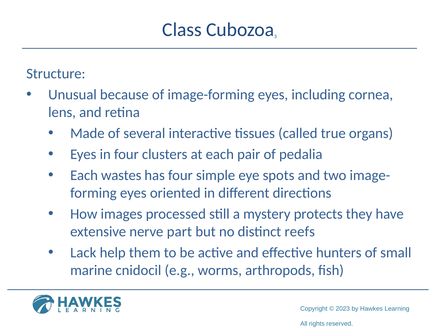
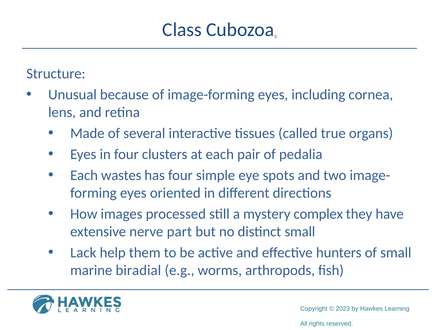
protects: protects -> complex
distinct reefs: reefs -> small
cnidocil: cnidocil -> biradial
